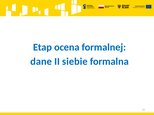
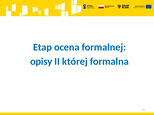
dane: dane -> opisy
siebie: siebie -> której
